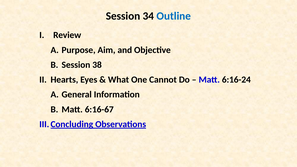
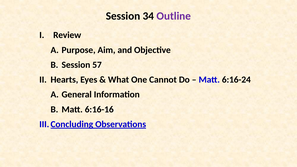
Outline colour: blue -> purple
38: 38 -> 57
6:16-67: 6:16-67 -> 6:16-16
